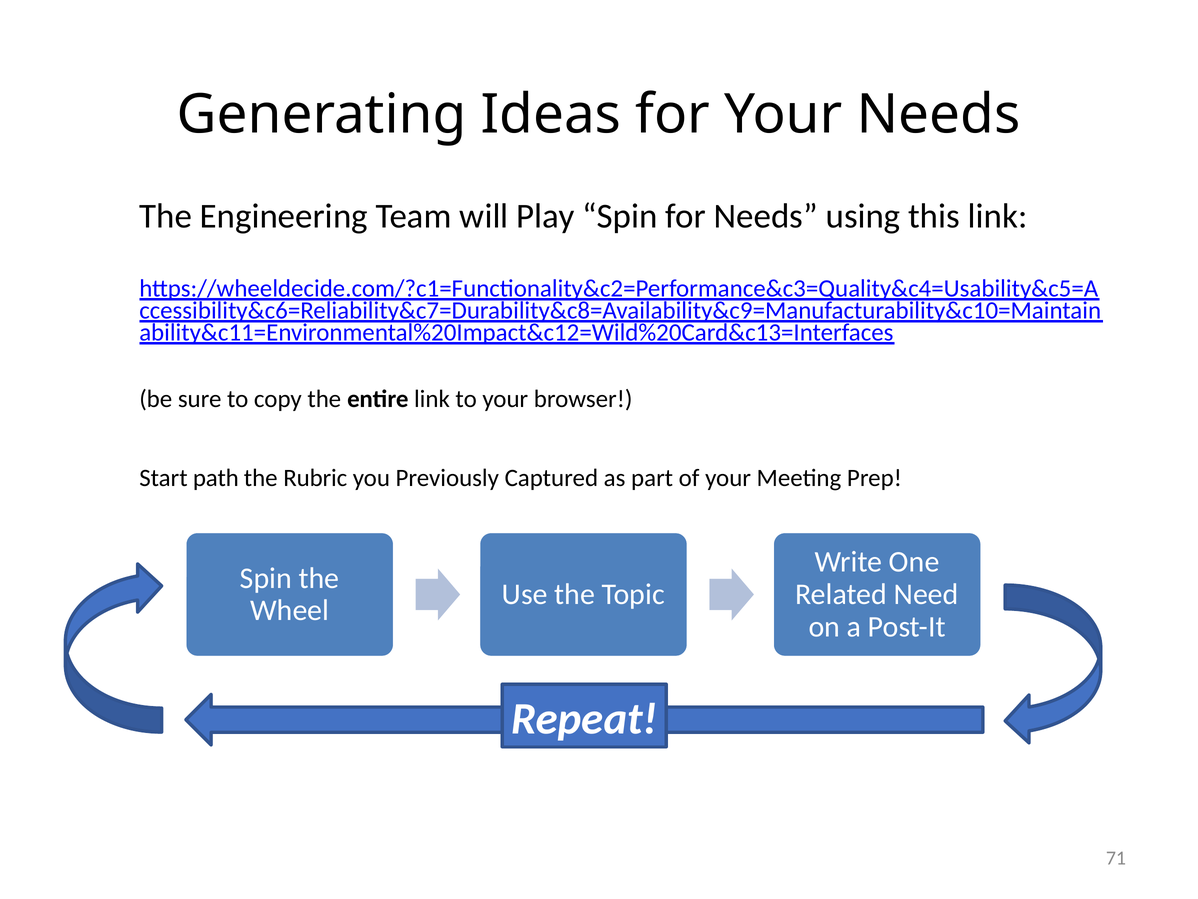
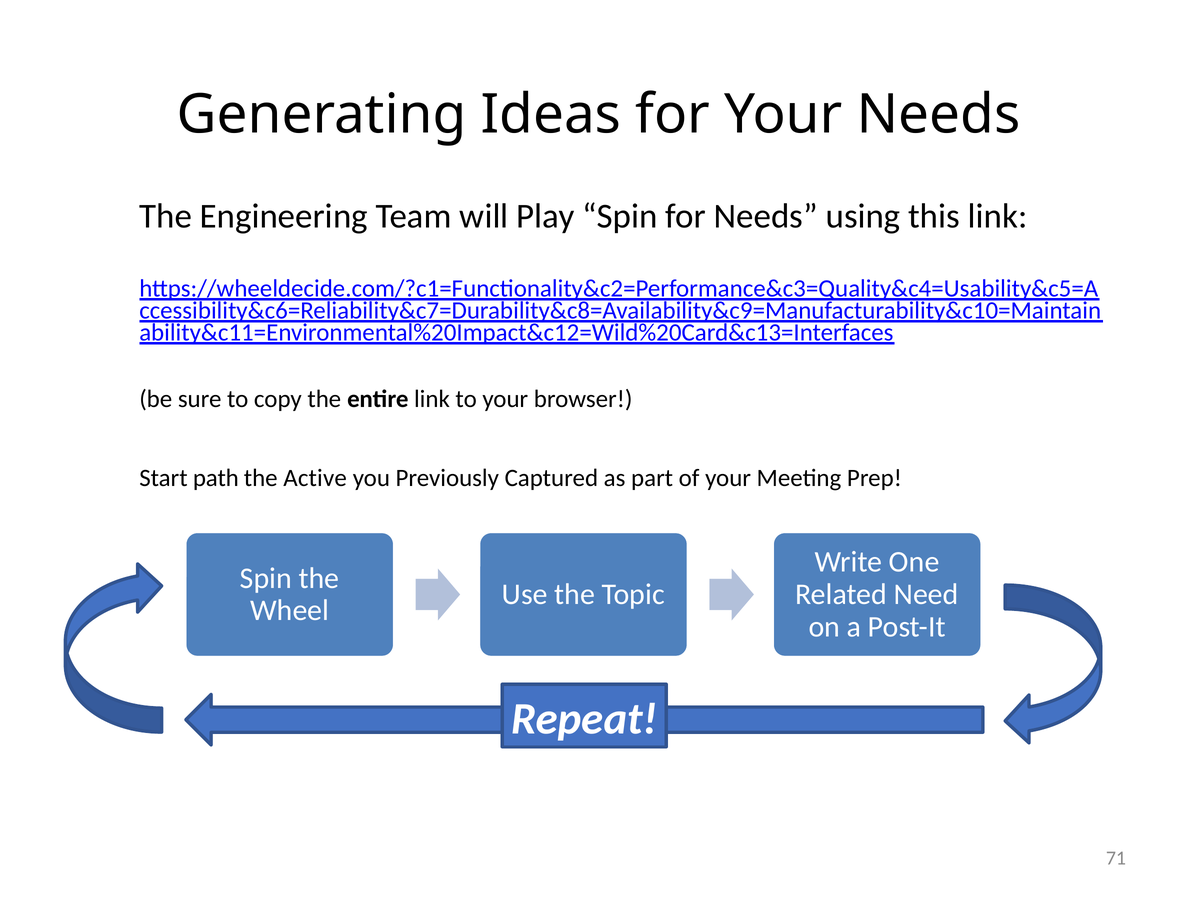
Rubric: Rubric -> Active
